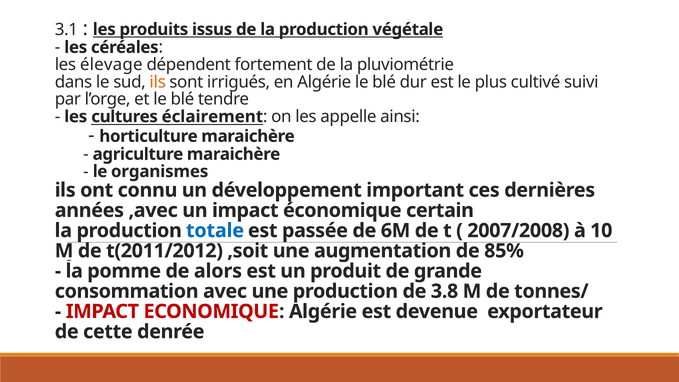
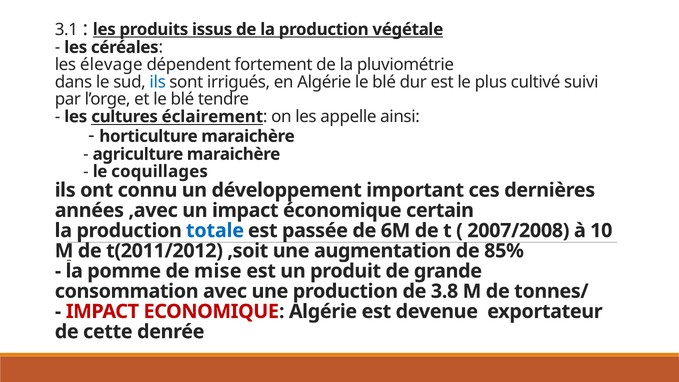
ils at (158, 82) colour: orange -> blue
organismes: organismes -> coquillages
alors: alors -> mise
